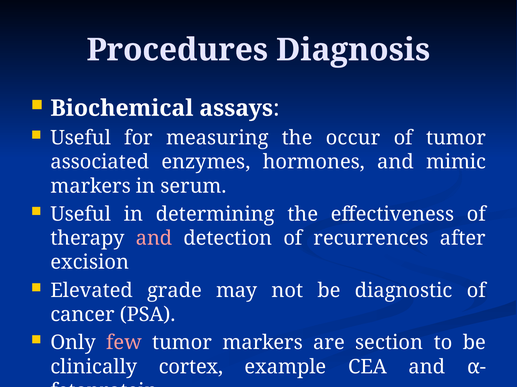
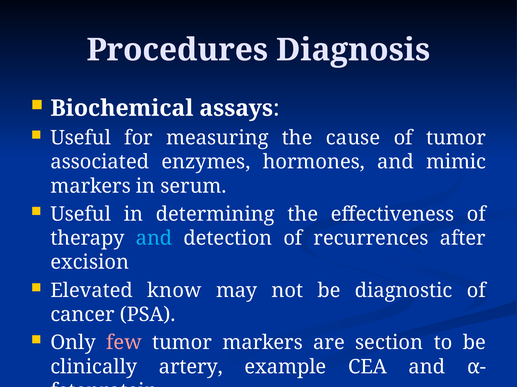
occur: occur -> cause
and at (154, 239) colour: pink -> light blue
grade: grade -> know
cortex: cortex -> artery
